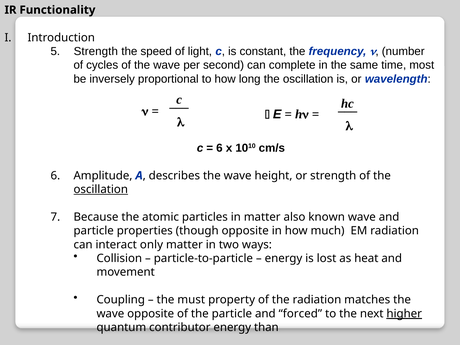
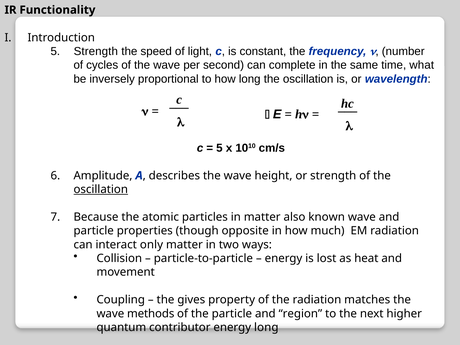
most: most -> what
6 at (219, 148): 6 -> 5
must: must -> gives
wave opposite: opposite -> methods
forced: forced -> region
higher underline: present -> none
energy than: than -> long
